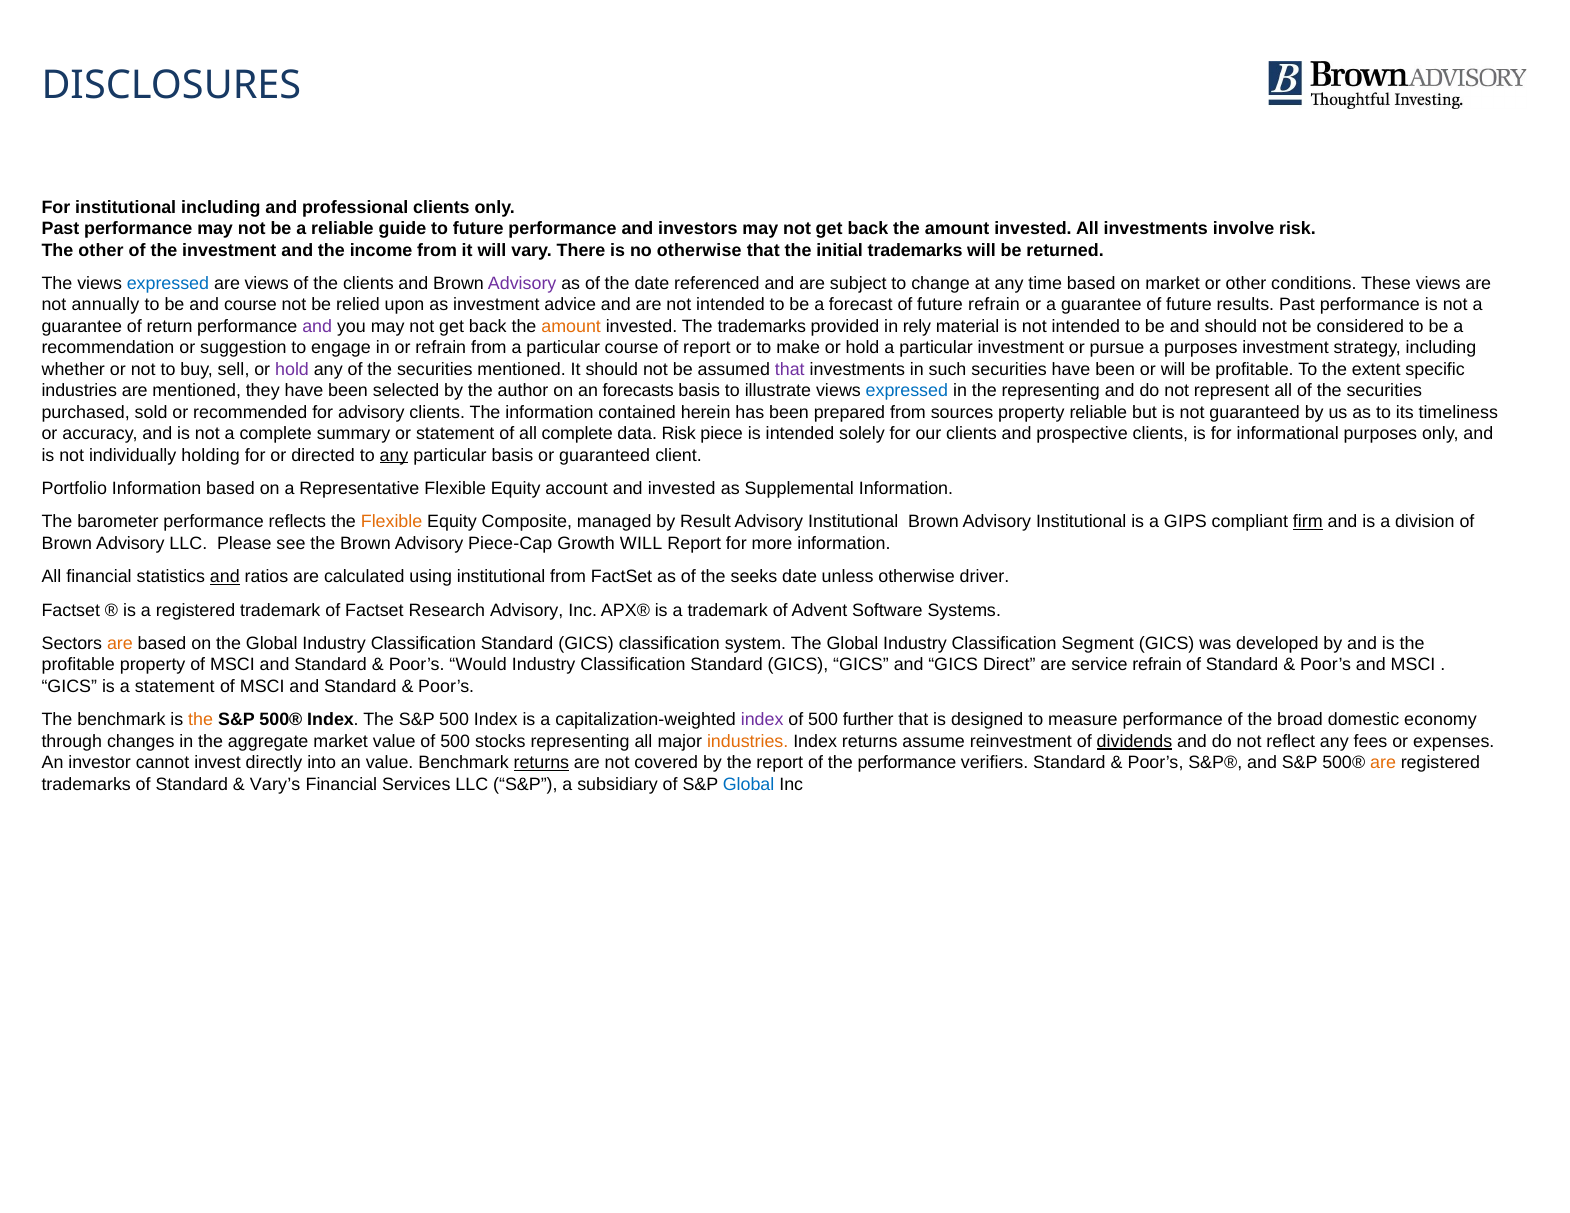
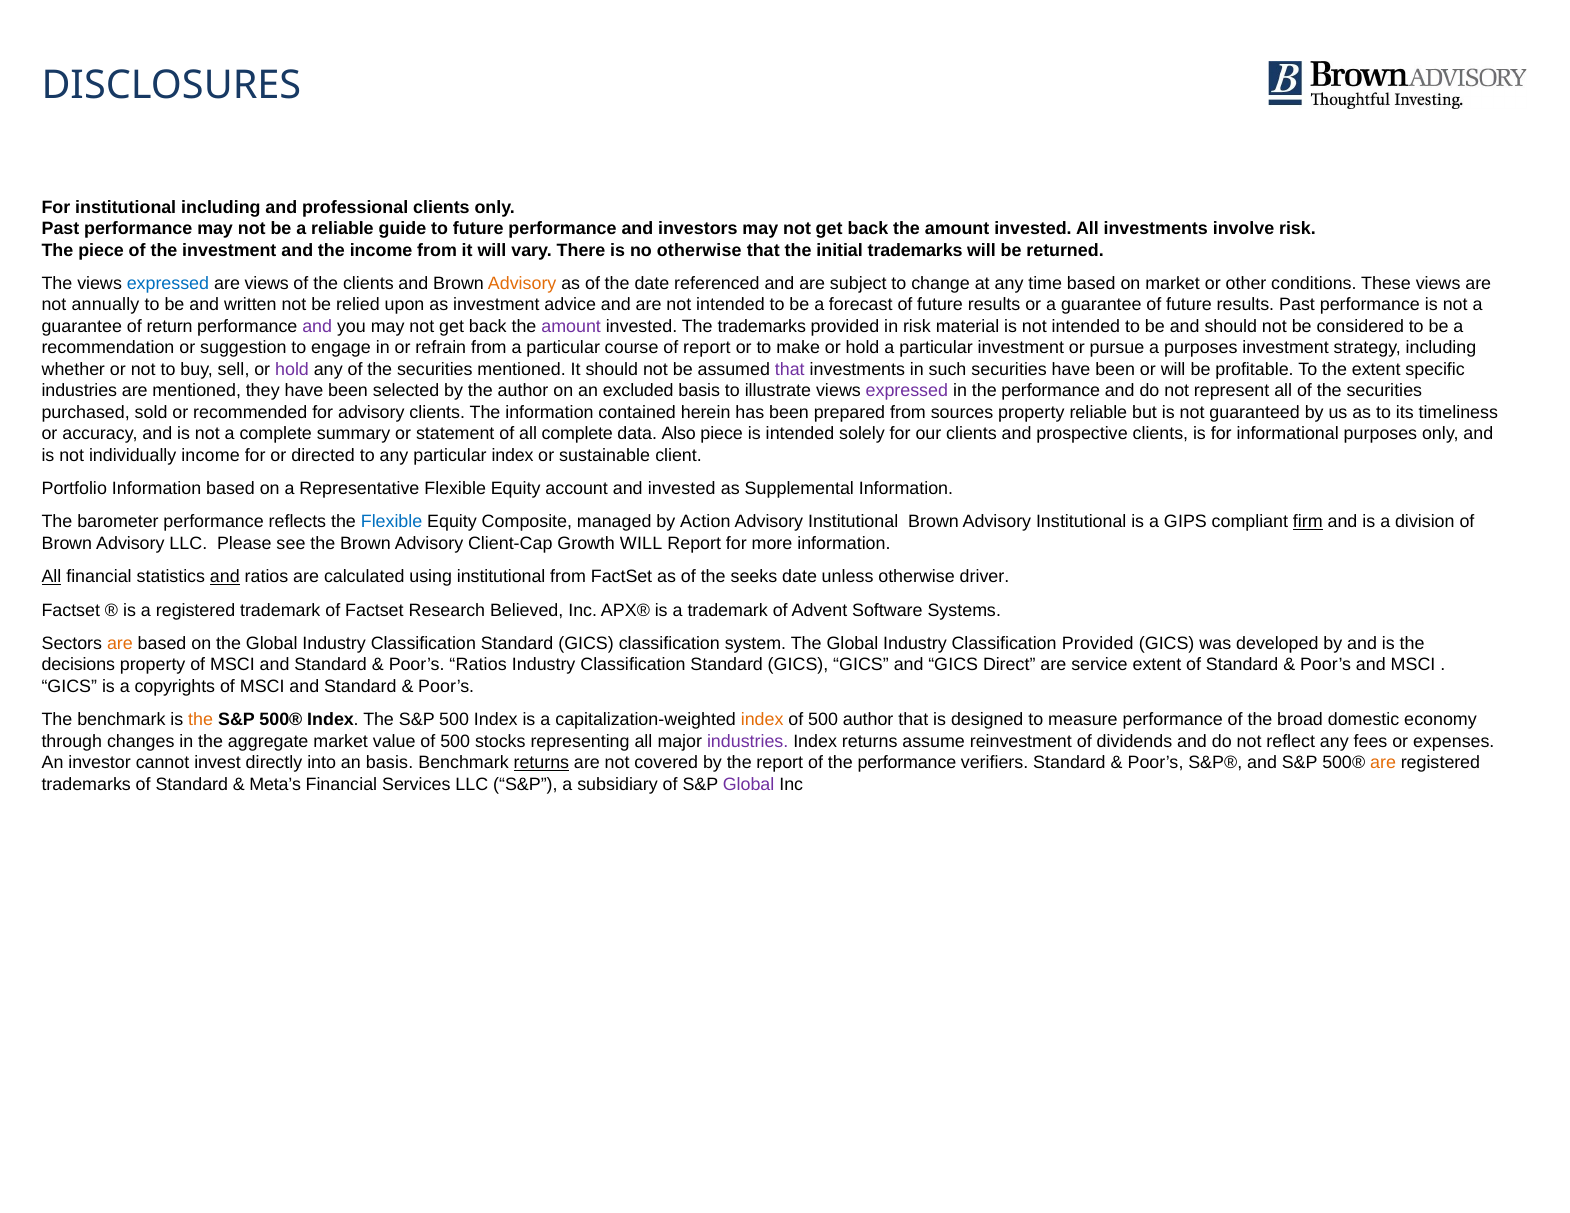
The other: other -> piece
Advisory at (522, 284) colour: purple -> orange
and course: course -> written
forecast of future refrain: refrain -> results
amount at (571, 326) colour: orange -> purple
in rely: rely -> risk
forecasts: forecasts -> excluded
expressed at (907, 391) colour: blue -> purple
in the representing: representing -> performance
data Risk: Risk -> Also
individually holding: holding -> income
any at (394, 455) underline: present -> none
particular basis: basis -> index
or guaranteed: guaranteed -> sustainable
Flexible at (392, 522) colour: orange -> blue
Result: Result -> Action
Piece-Cap: Piece-Cap -> Client-Cap
All at (51, 577) underline: none -> present
Research Advisory: Advisory -> Believed
Classification Segment: Segment -> Provided
profitable at (78, 665): profitable -> decisions
Poor’s Would: Would -> Ratios
service refrain: refrain -> extent
a statement: statement -> copyrights
index at (762, 720) colour: purple -> orange
500 further: further -> author
industries at (748, 741) colour: orange -> purple
dividends underline: present -> none
an value: value -> basis
Vary’s: Vary’s -> Meta’s
Global at (749, 784) colour: blue -> purple
